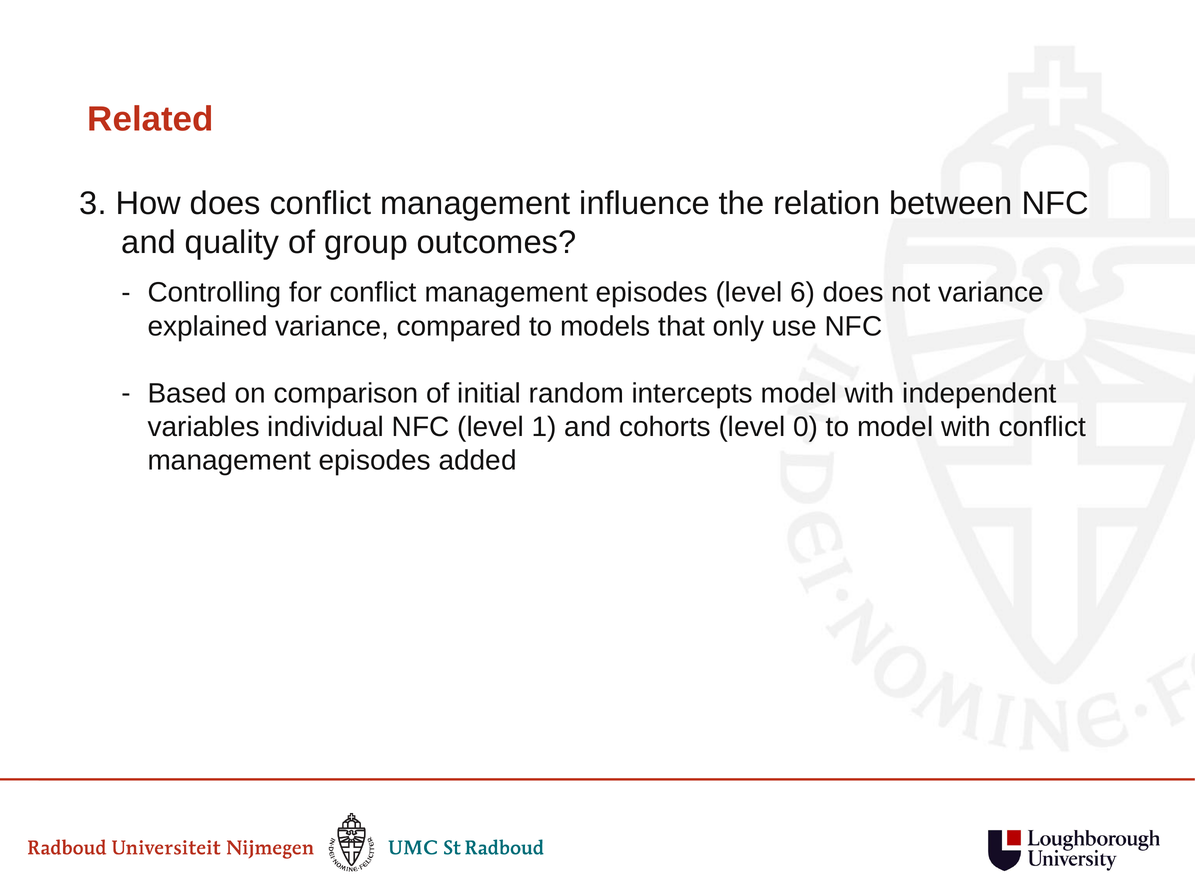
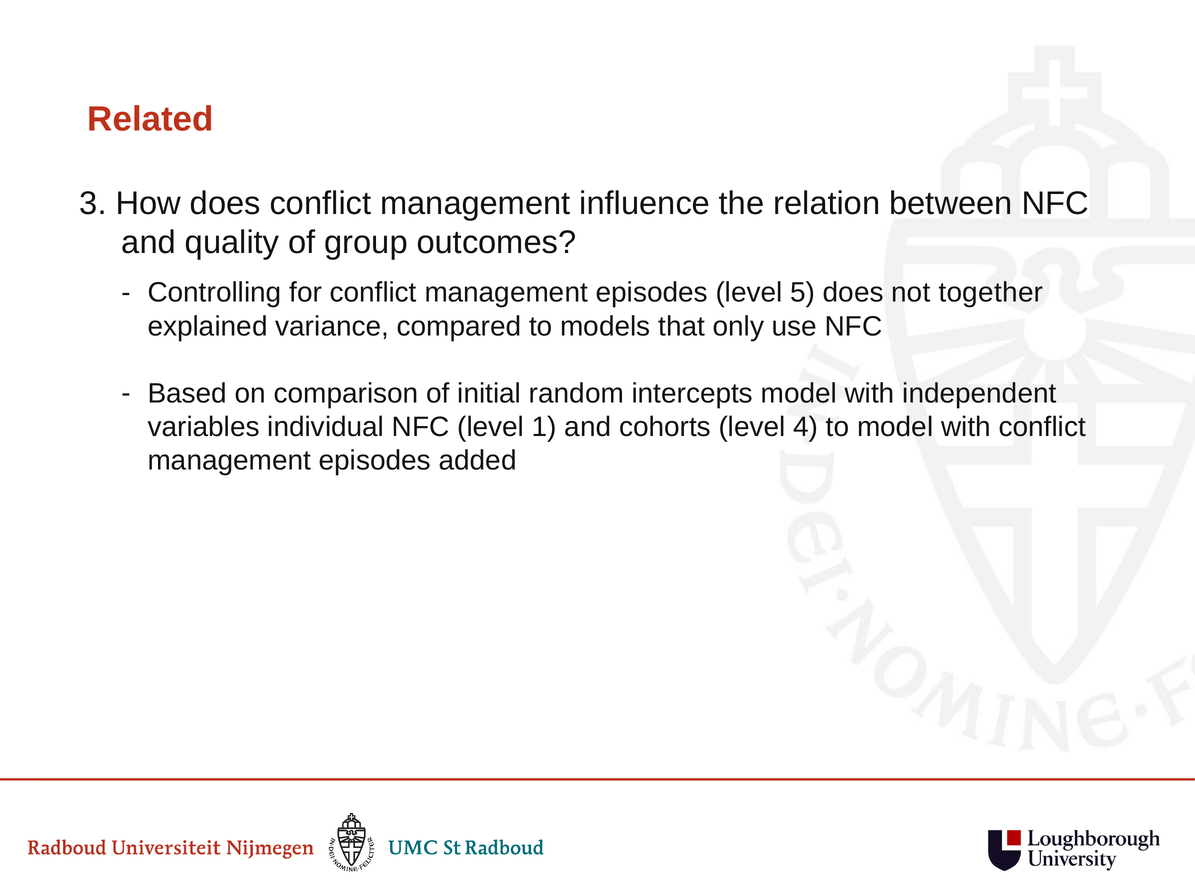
6: 6 -> 5
not variance: variance -> together
0: 0 -> 4
